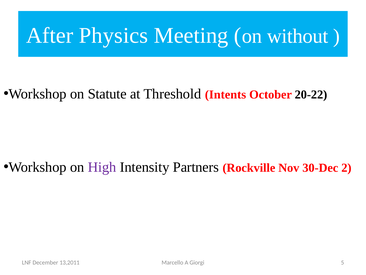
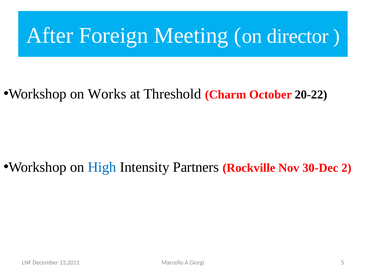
Physics: Physics -> Foreign
without: without -> director
Statute: Statute -> Works
Intents: Intents -> Charm
High colour: purple -> blue
